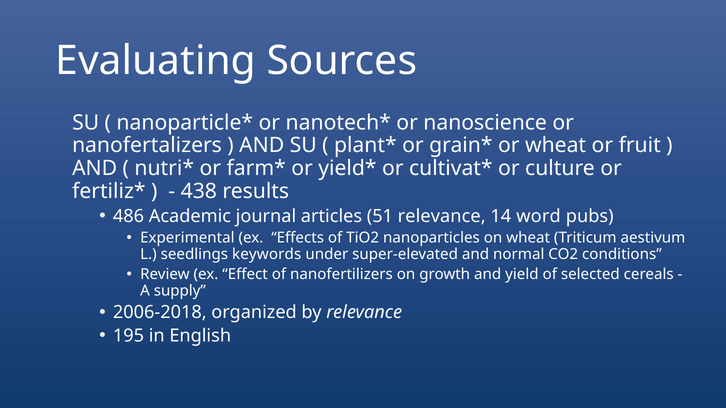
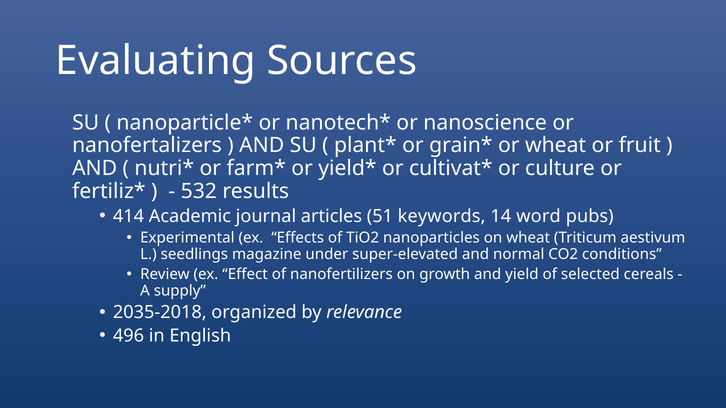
438: 438 -> 532
486: 486 -> 414
51 relevance: relevance -> keywords
keywords: keywords -> magazine
2006-2018: 2006-2018 -> 2035-2018
195: 195 -> 496
